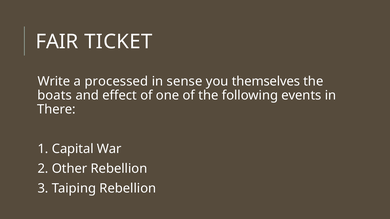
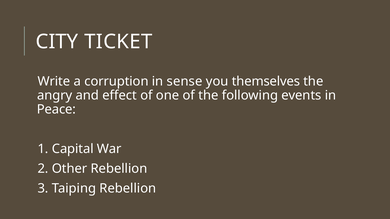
FAIR: FAIR -> CITY
processed: processed -> corruption
boats: boats -> angry
There: There -> Peace
